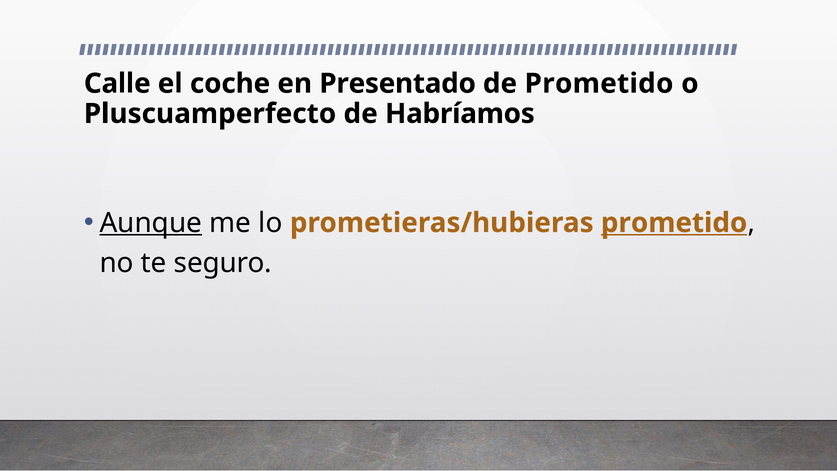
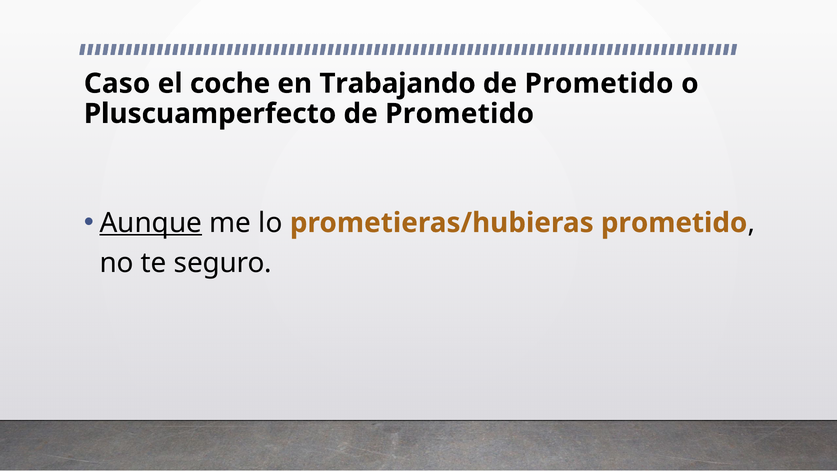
Calle: Calle -> Caso
Presentado: Presentado -> Trabajando
Pluscuamperfecto de Habríamos: Habríamos -> Prometido
prometido at (674, 223) underline: present -> none
